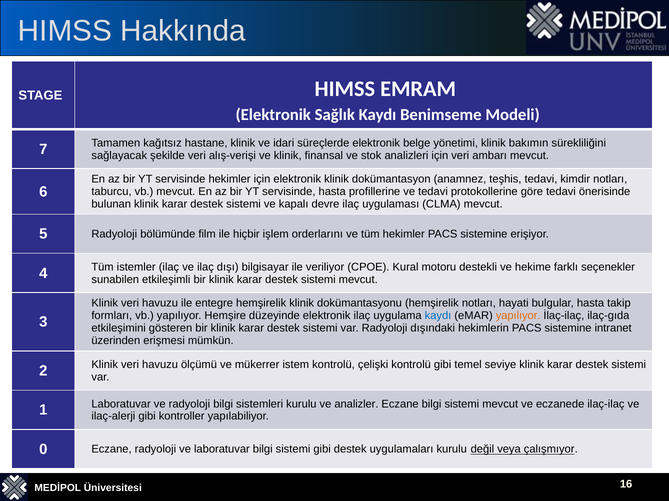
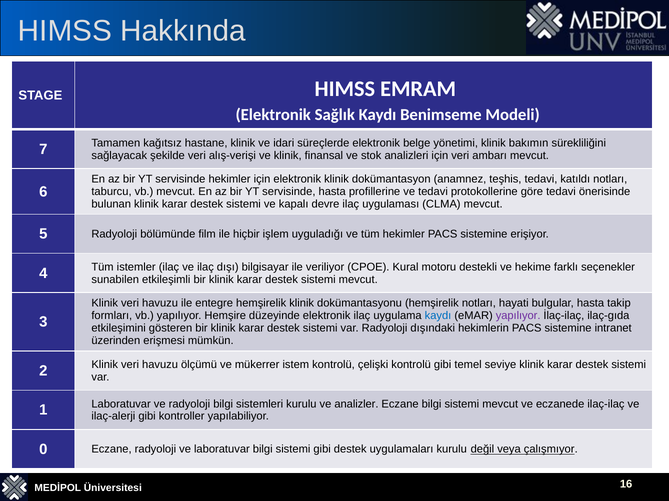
kimdir: kimdir -> katıldı
orderlarını: orderlarını -> uyguladığı
yapılıyor at (518, 316) colour: orange -> purple
